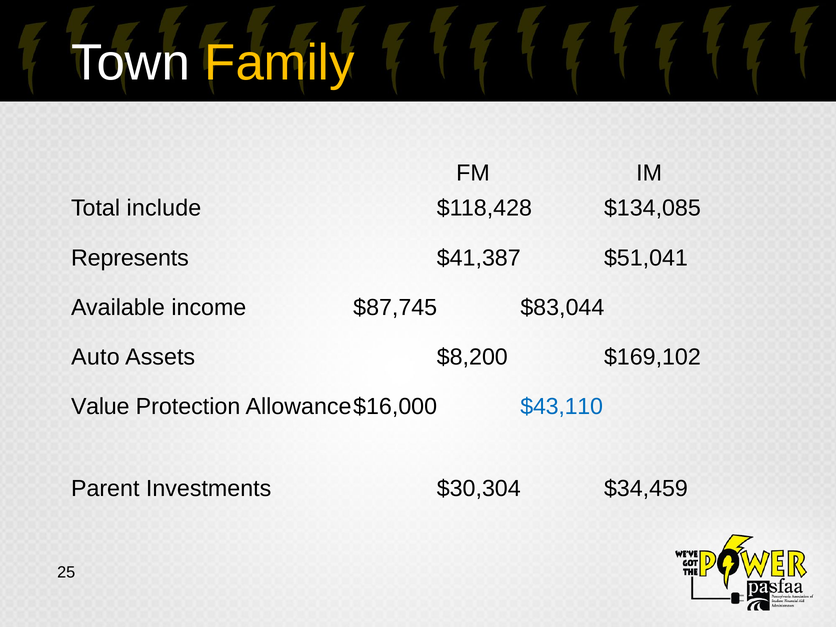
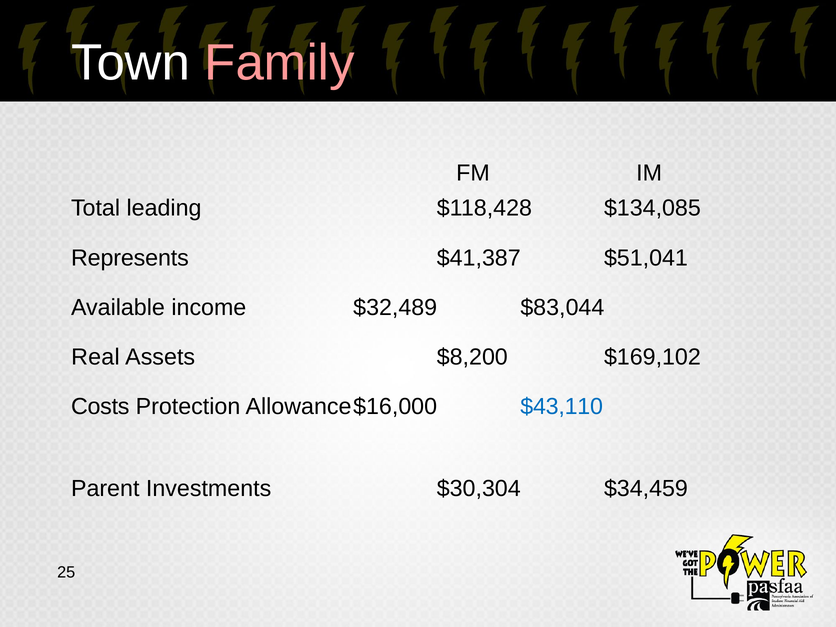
Family colour: yellow -> pink
include: include -> leading
$87,745: $87,745 -> $32,489
Auto: Auto -> Real
Value: Value -> Costs
